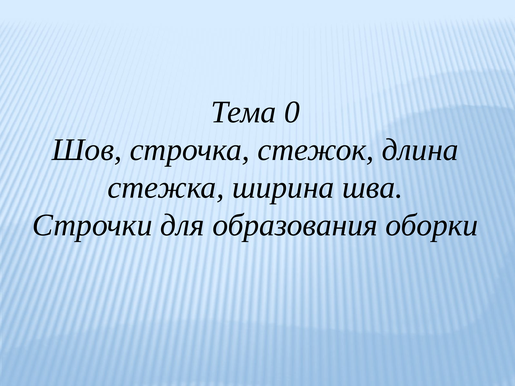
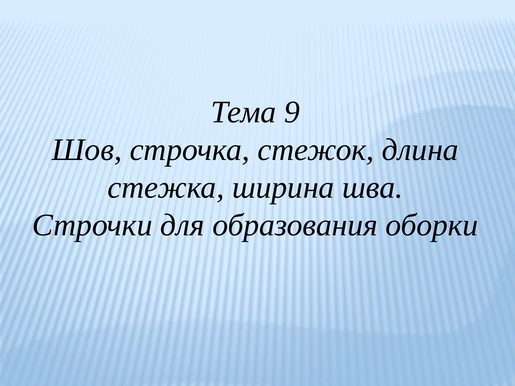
0: 0 -> 9
